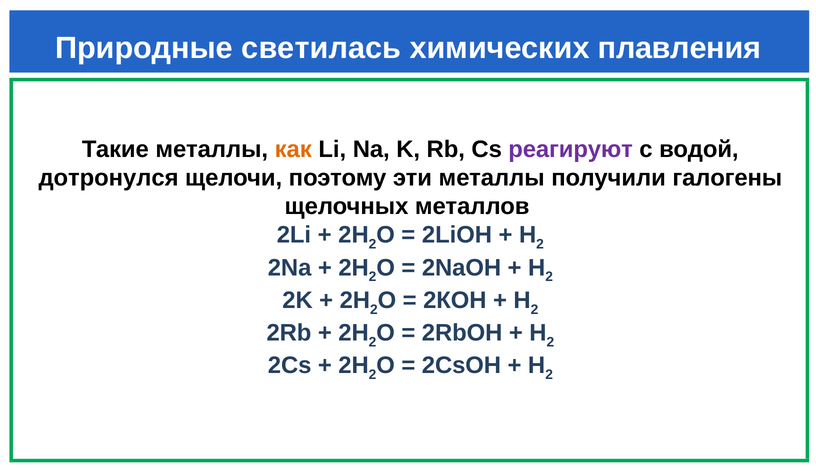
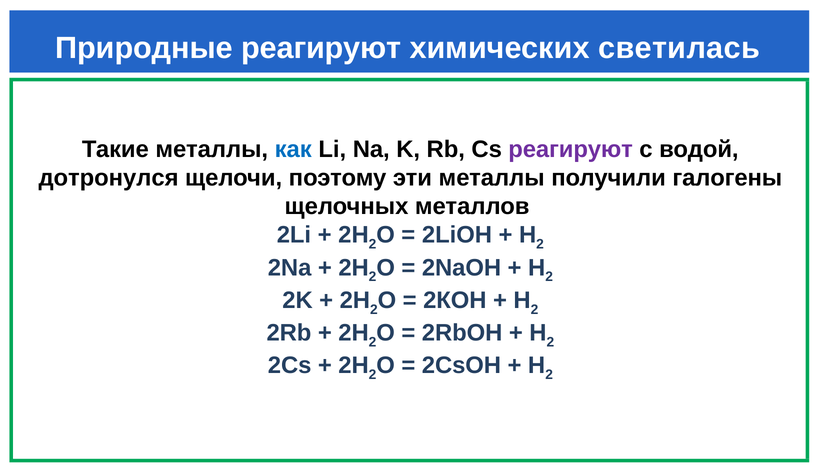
Природные светилась: светилась -> реагируют
плавления: плавления -> светилась
как colour: orange -> blue
